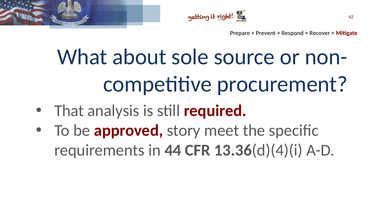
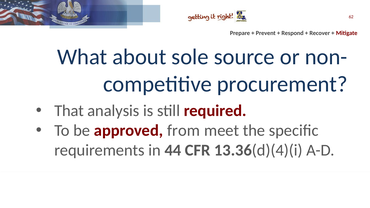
story: story -> from
